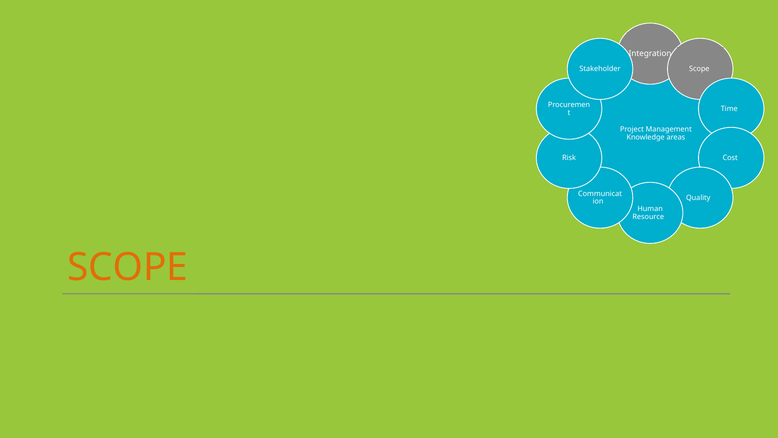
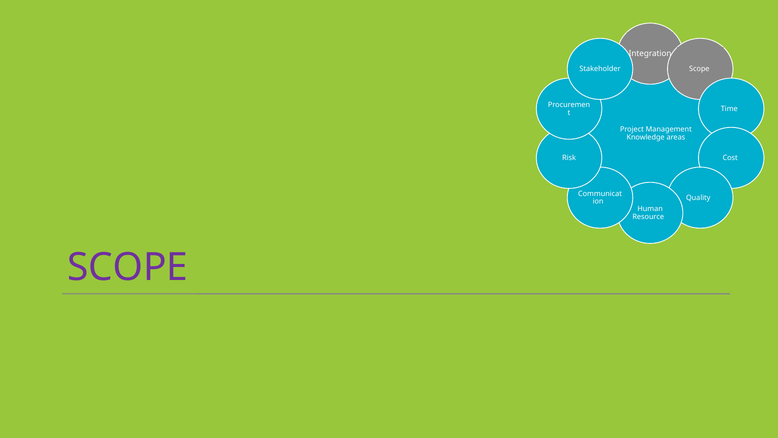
SCOPE at (128, 267) colour: orange -> purple
